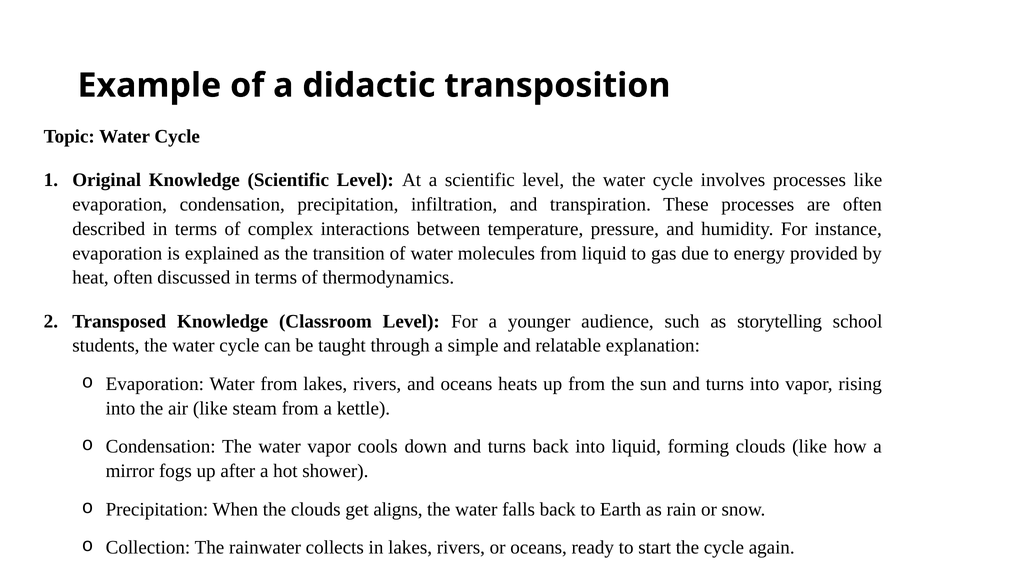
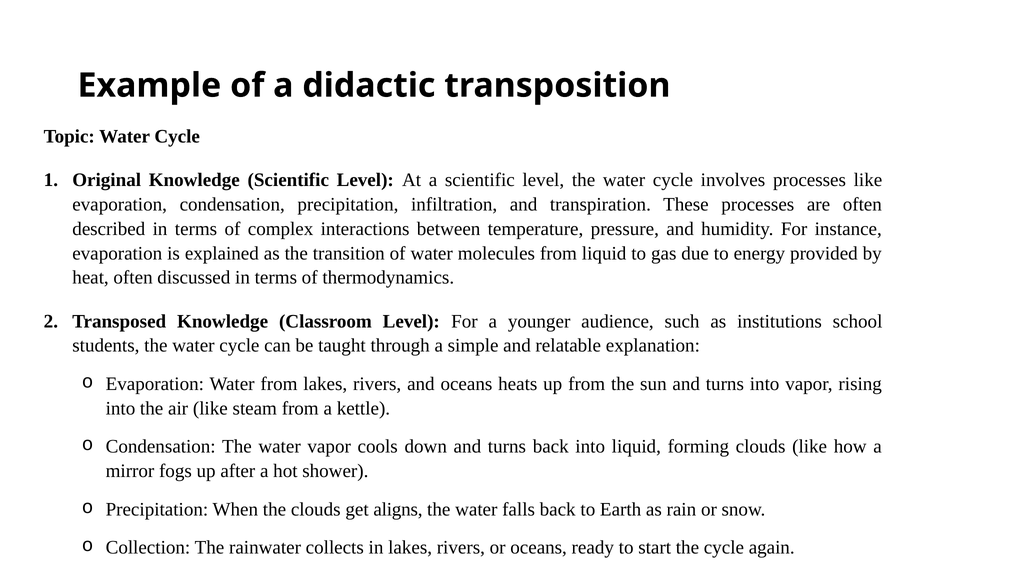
storytelling: storytelling -> institutions
